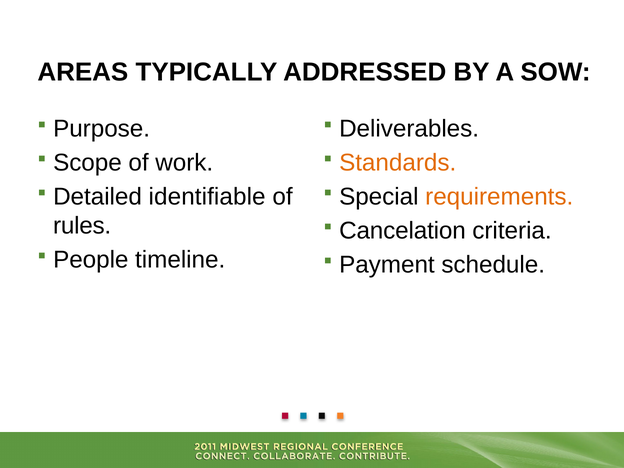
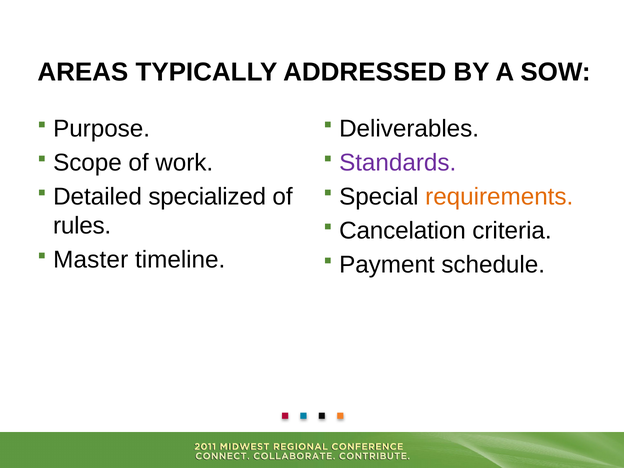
Standards colour: orange -> purple
identifiable: identifiable -> specialized
People: People -> Master
